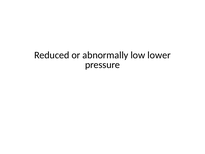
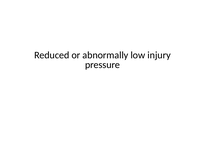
lower: lower -> injury
